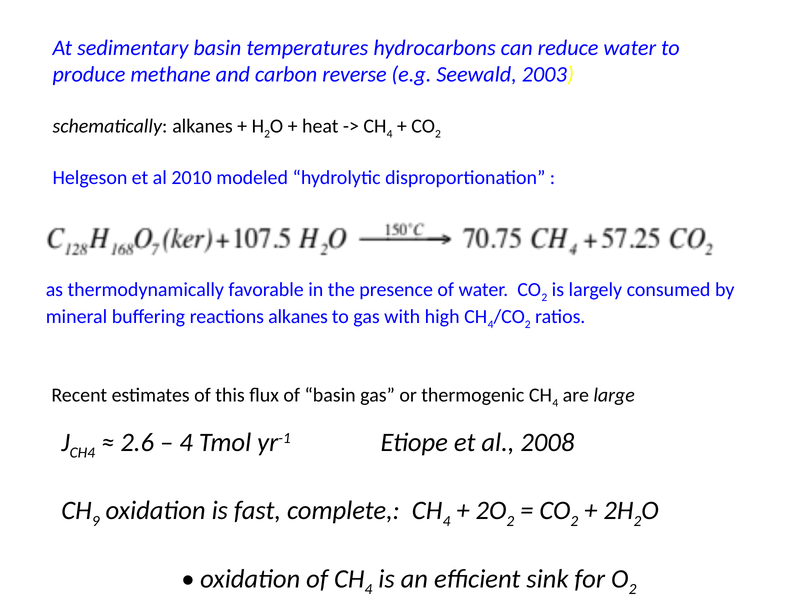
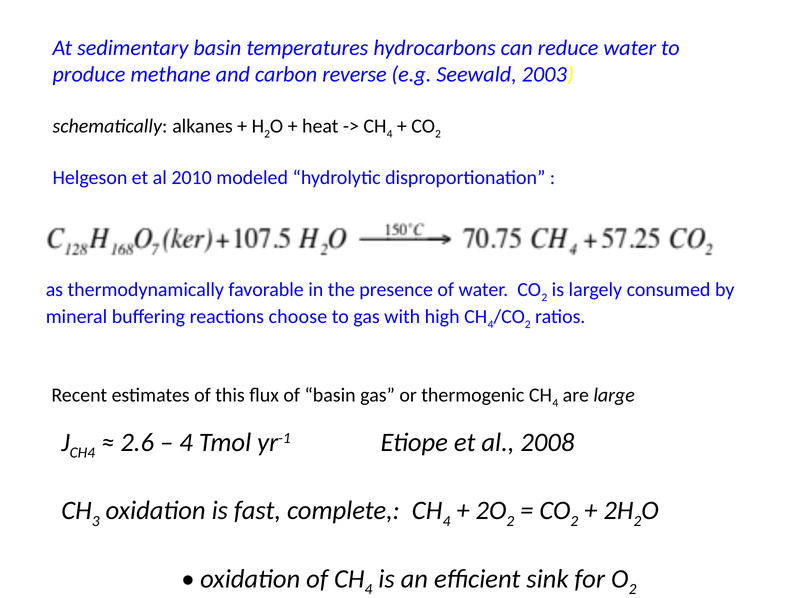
reactions alkanes: alkanes -> choose
9: 9 -> 3
